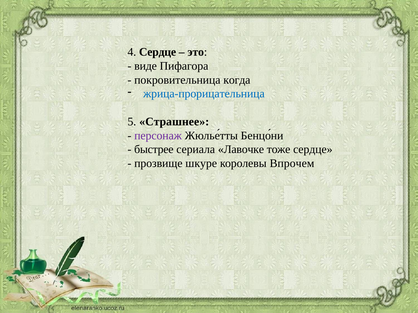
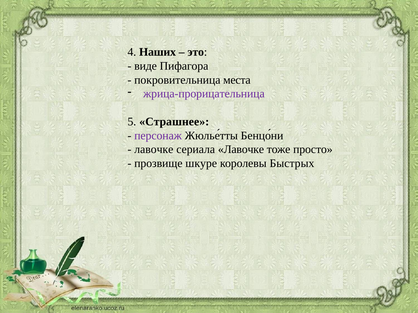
4 Сердце: Сердце -> Наших
когда: когда -> места
жрица-прорицательница colour: blue -> purple
быстрее at (154, 150): быстрее -> лавочке
тоже сердце: сердце -> просто
Впрочем: Впрочем -> Быстрых
